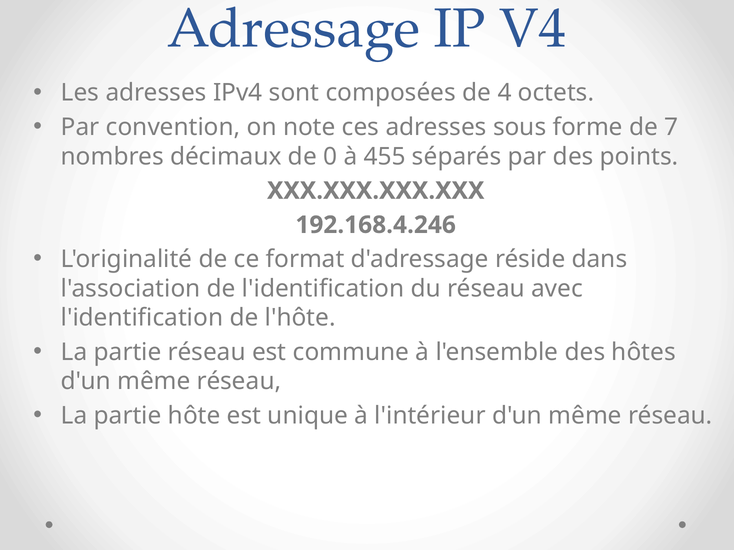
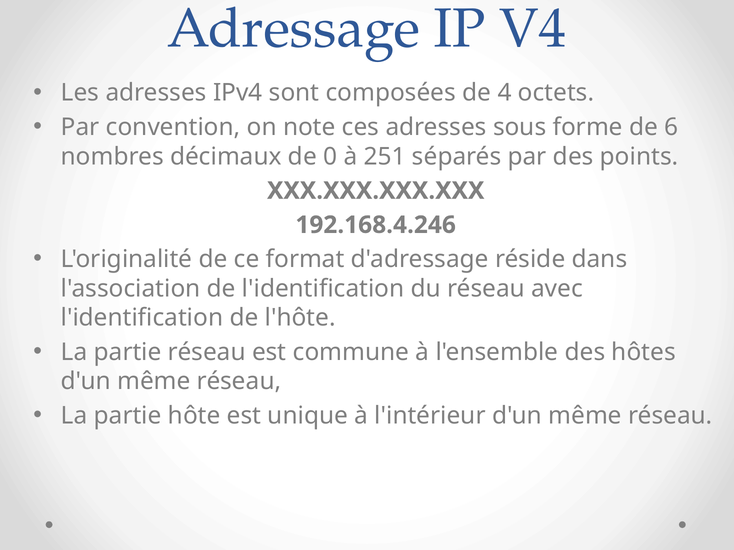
7: 7 -> 6
455: 455 -> 251
